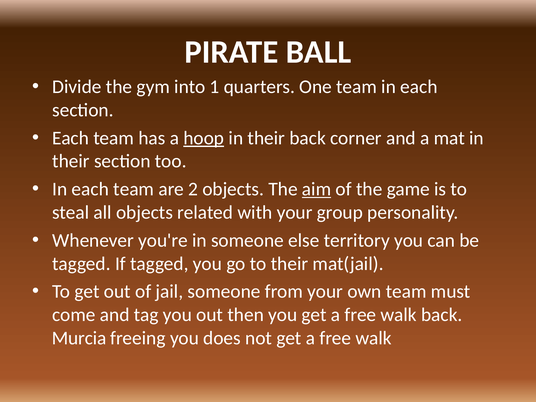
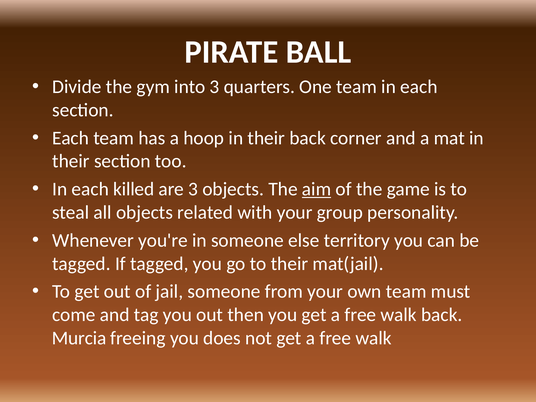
into 1: 1 -> 3
hoop underline: present -> none
In each team: team -> killed
are 2: 2 -> 3
